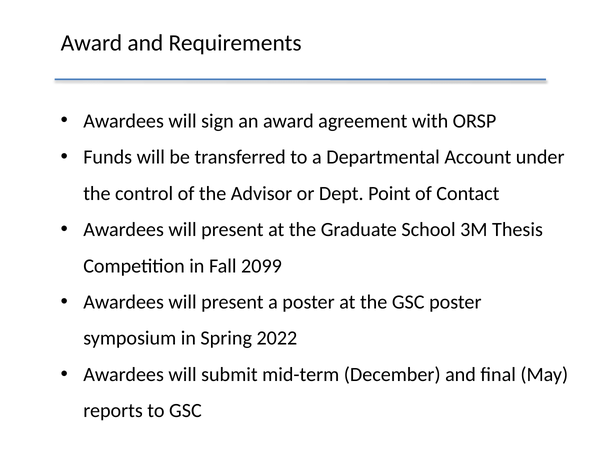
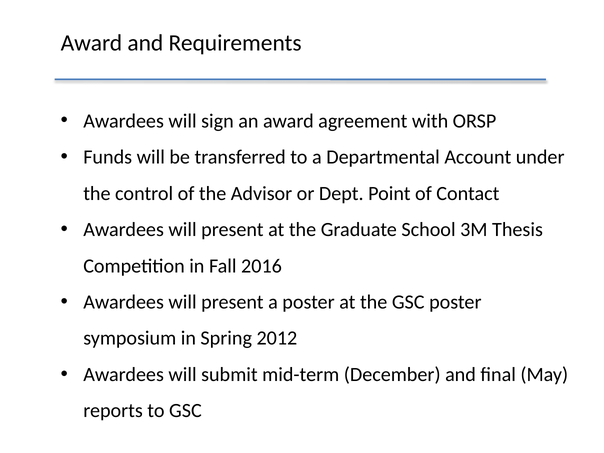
2099: 2099 -> 2016
2022: 2022 -> 2012
